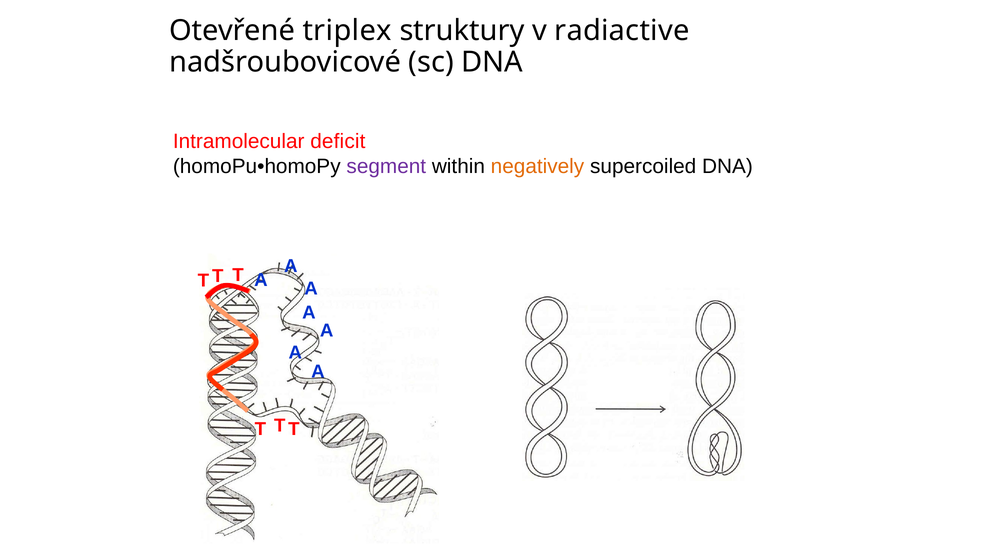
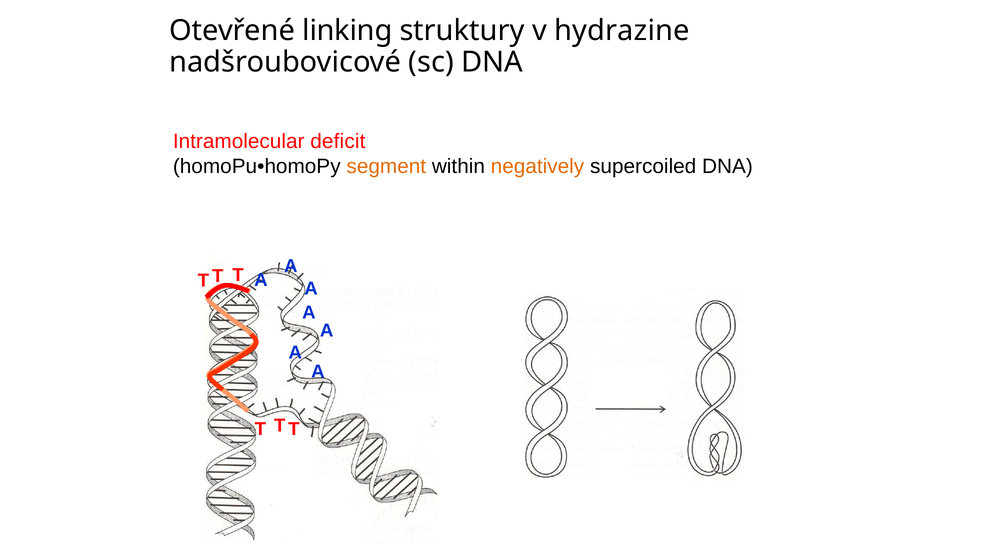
triplex: triplex -> linking
radiactive: radiactive -> hydrazine
segment colour: purple -> orange
